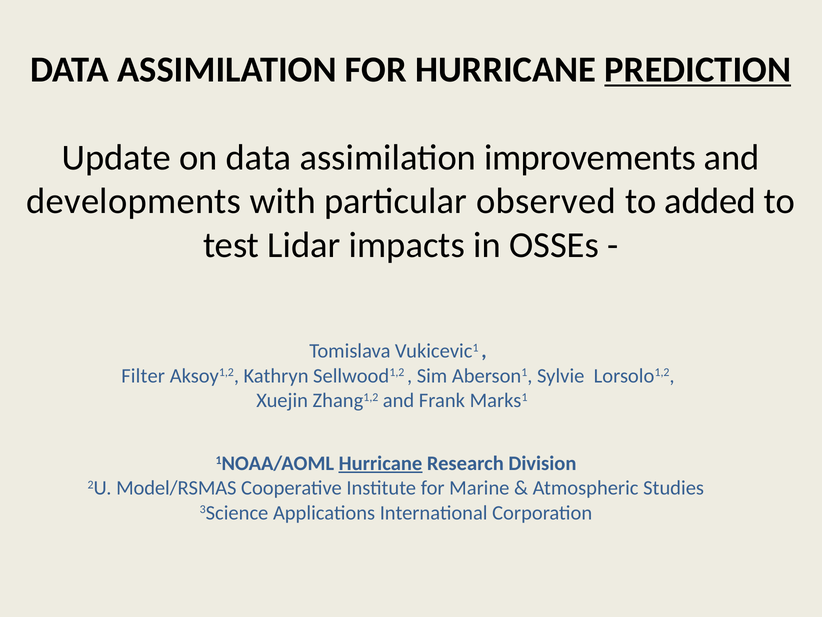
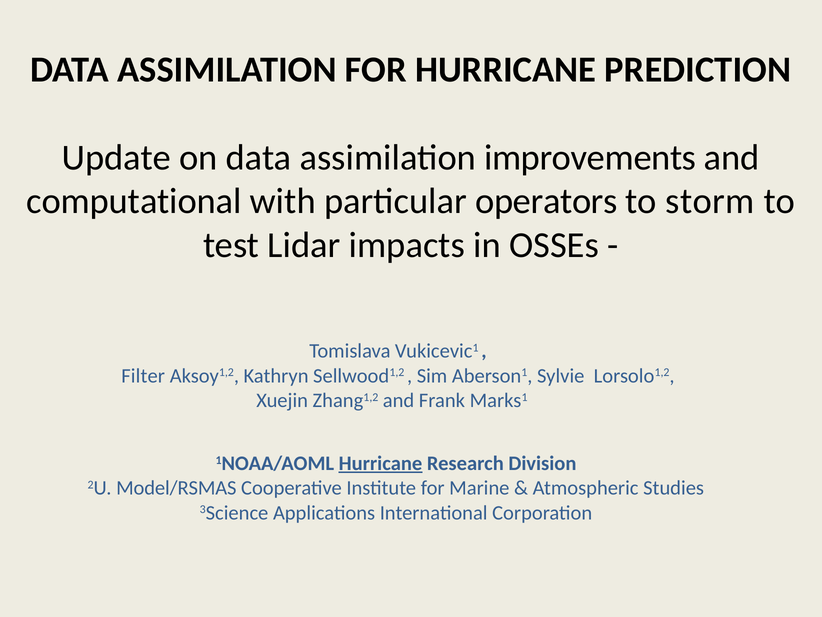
PREDICTION underline: present -> none
developments: developments -> computational
observed: observed -> operators
added: added -> storm
